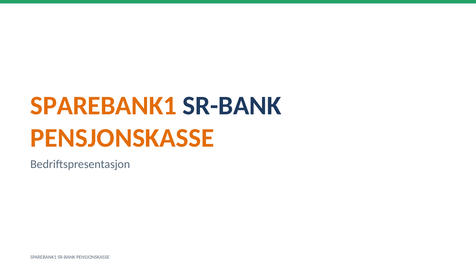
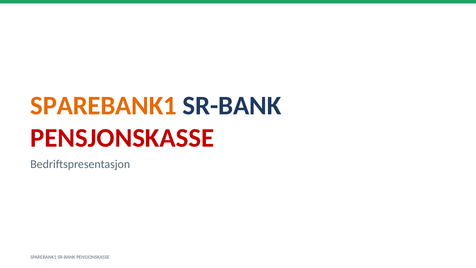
PENSJONSKASSE at (122, 138) colour: orange -> red
